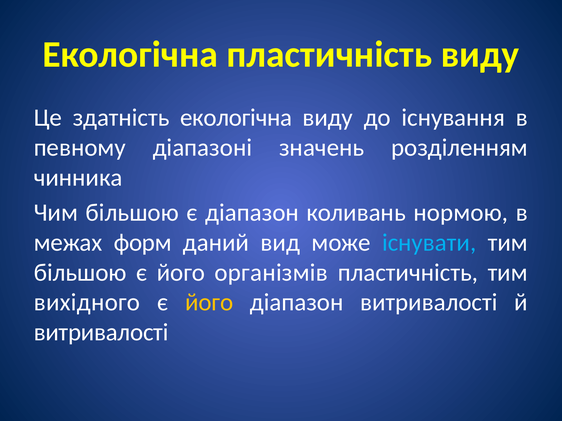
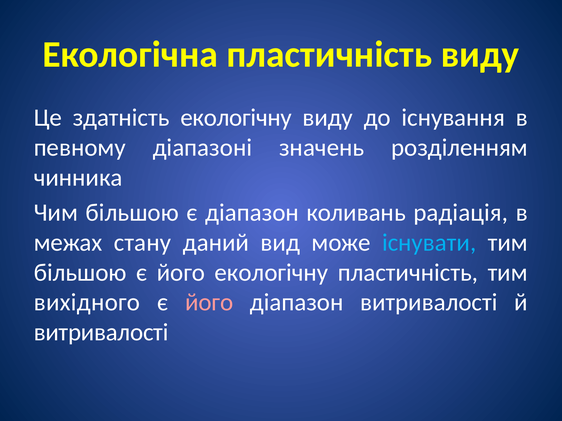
здатність екологічна: екологічна -> екологічну
нормою: нормою -> радіація
форм: форм -> стану
його організмів: організмів -> екологічну
його at (209, 303) colour: yellow -> pink
